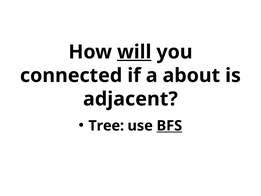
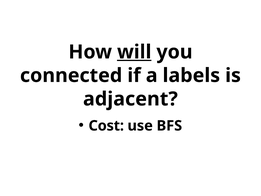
about: about -> labels
Tree: Tree -> Cost
BFS underline: present -> none
